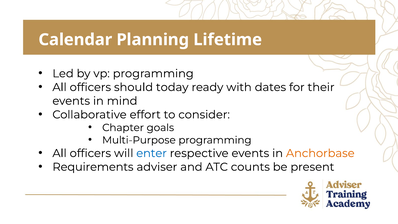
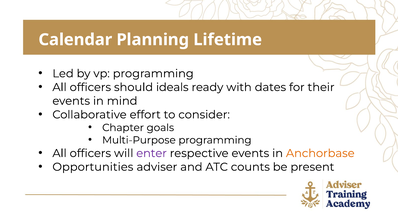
today: today -> ideals
enter colour: blue -> purple
Requirements: Requirements -> Opportunities
